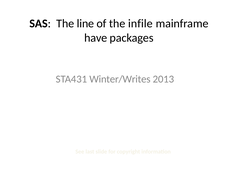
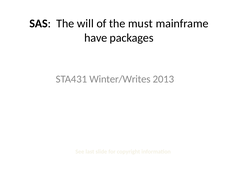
line: line -> will
infile: infile -> must
